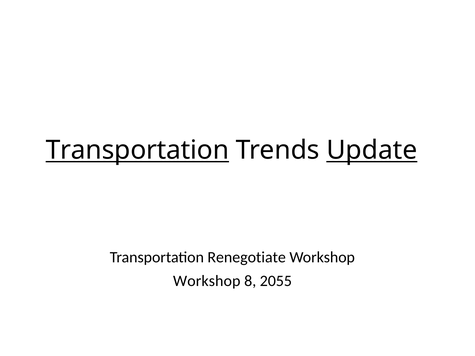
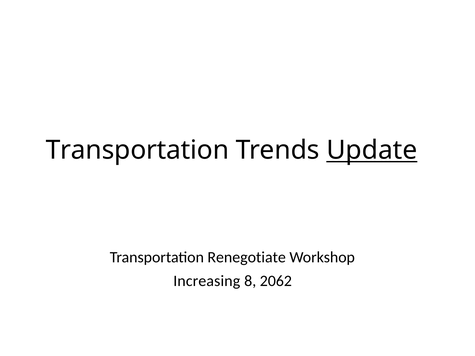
Transportation at (137, 150) underline: present -> none
Workshop at (207, 281): Workshop -> Increasing
2055: 2055 -> 2062
